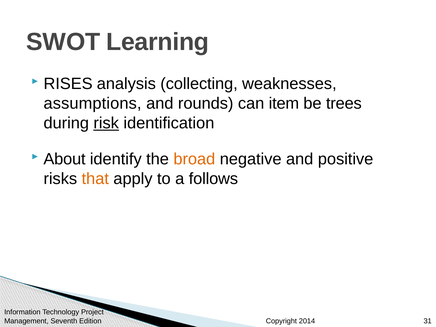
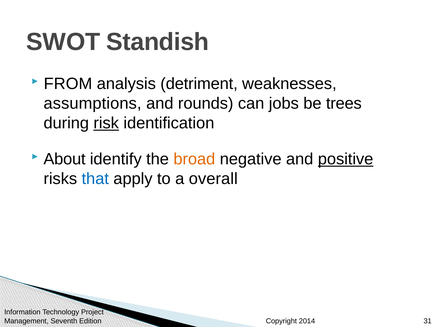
Learning: Learning -> Standish
RISES: RISES -> FROM
collecting: collecting -> detriment
item: item -> jobs
positive underline: none -> present
that colour: orange -> blue
follows: follows -> overall
